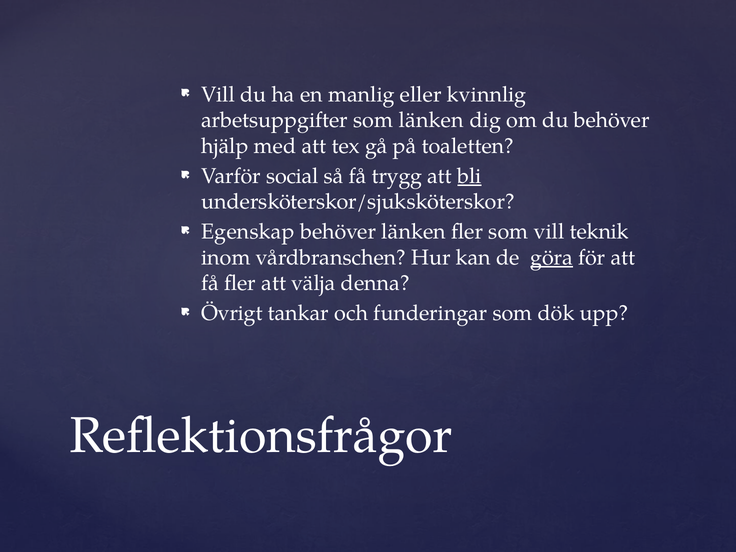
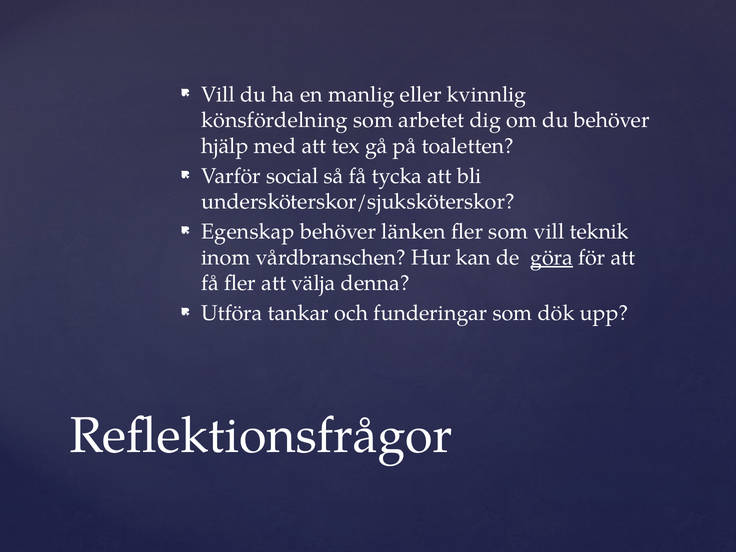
arbetsuppgifter: arbetsuppgifter -> könsfördelning
som länken: länken -> arbetet
trygg: trygg -> tycka
bli underline: present -> none
Övrigt: Övrigt -> Utföra
